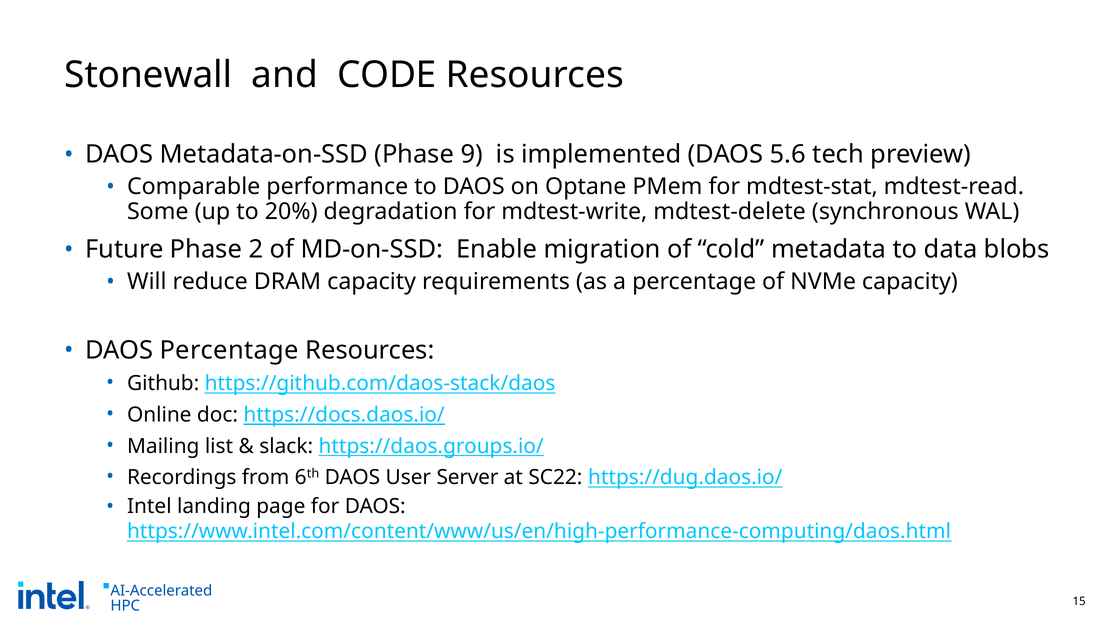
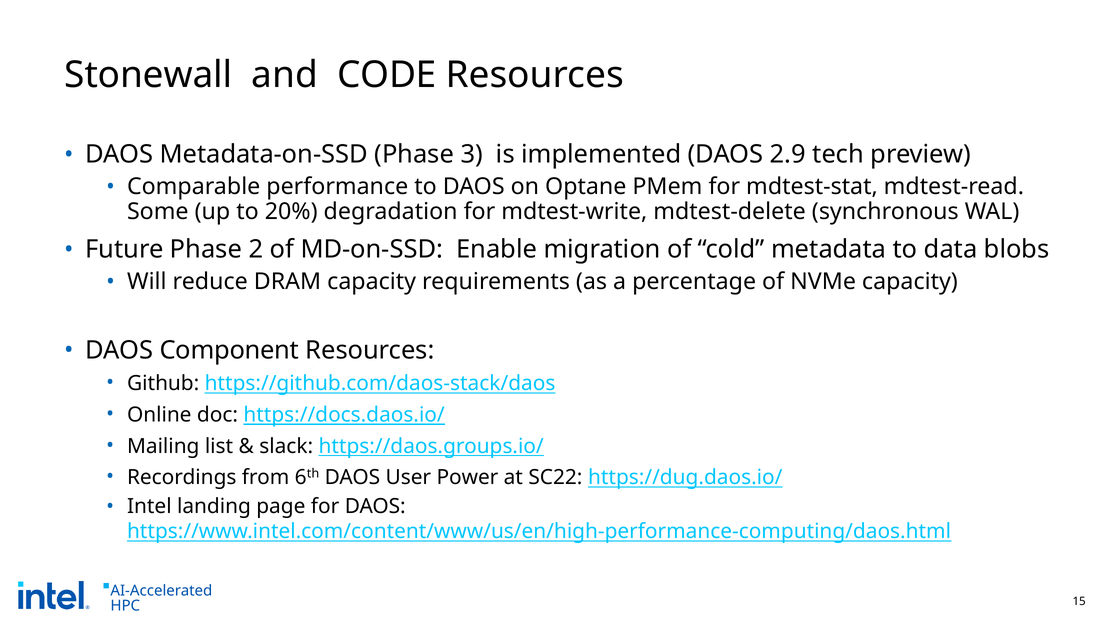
9: 9 -> 3
5.6: 5.6 -> 2.9
DAOS Percentage: Percentage -> Component
Server: Server -> Power
